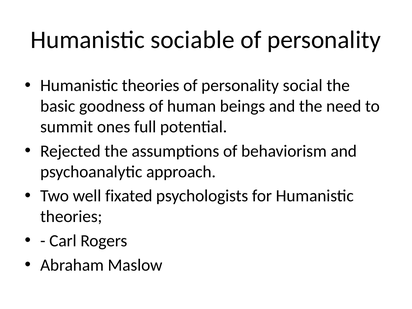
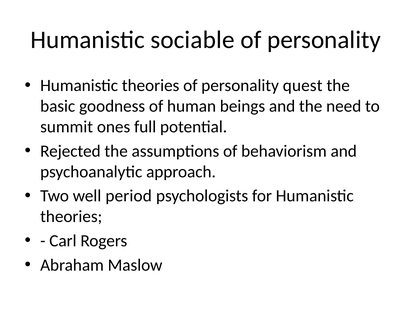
social: social -> quest
fixated: fixated -> period
